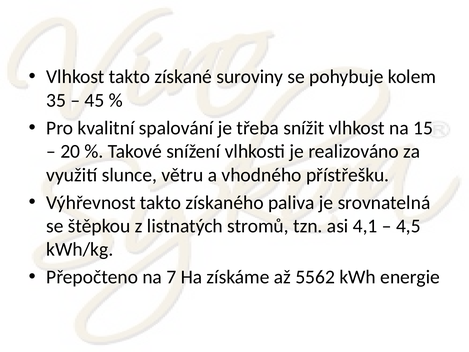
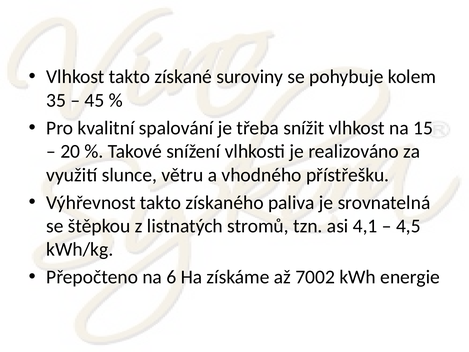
7: 7 -> 6
5562: 5562 -> 7002
